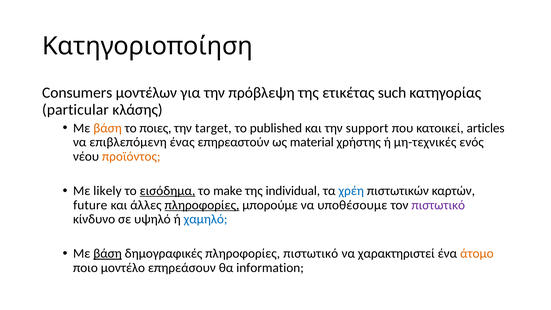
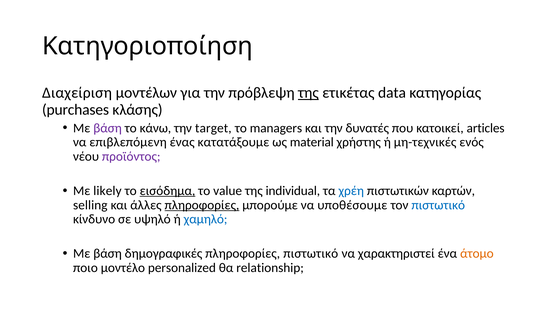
Consumers: Consumers -> Διαχείριση
της at (308, 93) underline: none -> present
such: such -> data
particular: particular -> purchases
βάση at (108, 128) colour: orange -> purple
ποιες: ποιες -> κάνω
published: published -> managers
support: support -> δυνατές
επηρεαστούν: επηρεαστούν -> κατατάξουμε
προϊόντος colour: orange -> purple
make: make -> value
future: future -> selling
πιστωτικό at (438, 205) colour: purple -> blue
βάση at (108, 253) underline: present -> none
επηρεάσουν: επηρεάσουν -> personalized
information: information -> relationship
